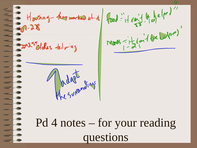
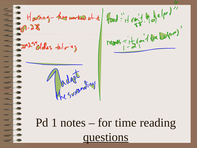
4: 4 -> 1
your: your -> time
questions underline: none -> present
